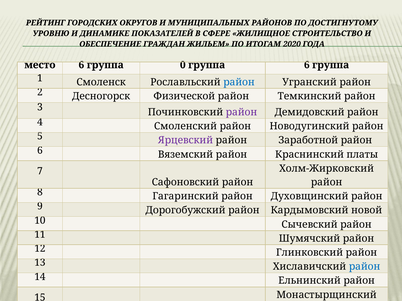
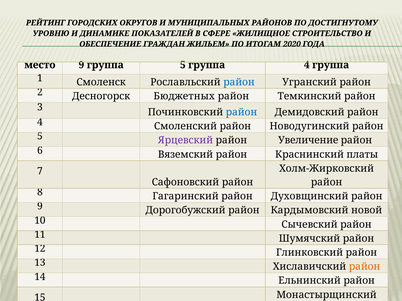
место 6: 6 -> 9
группа 0: 0 -> 5
группа 6: 6 -> 4
Физической: Физической -> Бюджетных
район at (241, 112) colour: purple -> blue
Заработной: Заработной -> Увеличение
район at (365, 267) colour: blue -> orange
